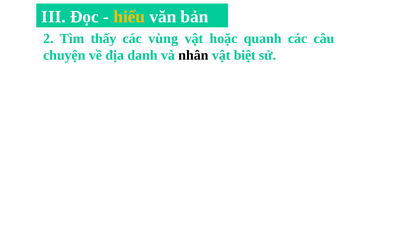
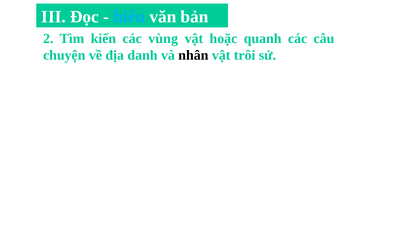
hiểu colour: yellow -> light blue
thấy: thấy -> kiến
biệt: biệt -> trôi
